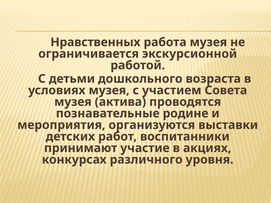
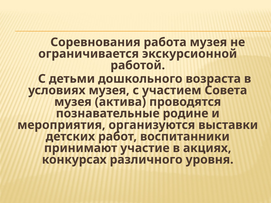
Нравственных: Нравственных -> Соревнования
